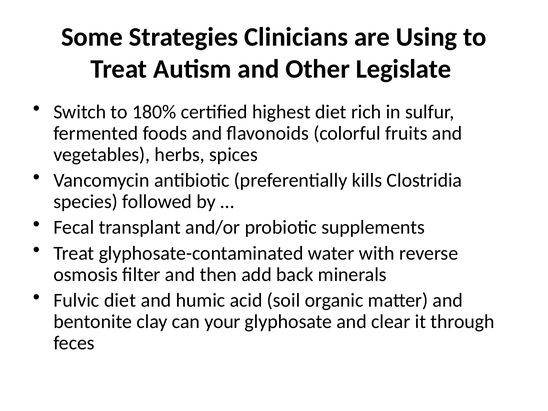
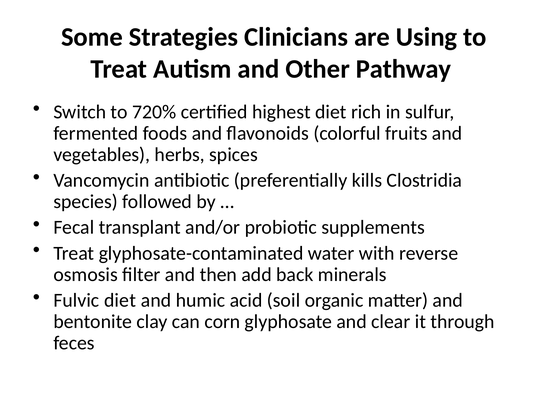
Legislate: Legislate -> Pathway
180%: 180% -> 720%
your: your -> corn
